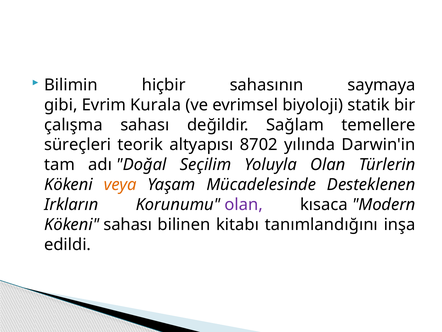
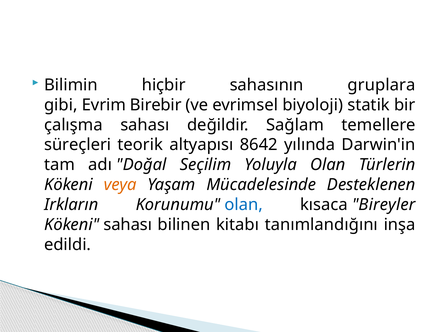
saymaya: saymaya -> gruplara
Kurala: Kurala -> Birebir
8702: 8702 -> 8642
olan at (244, 204) colour: purple -> blue
Modern: Modern -> Bireyler
